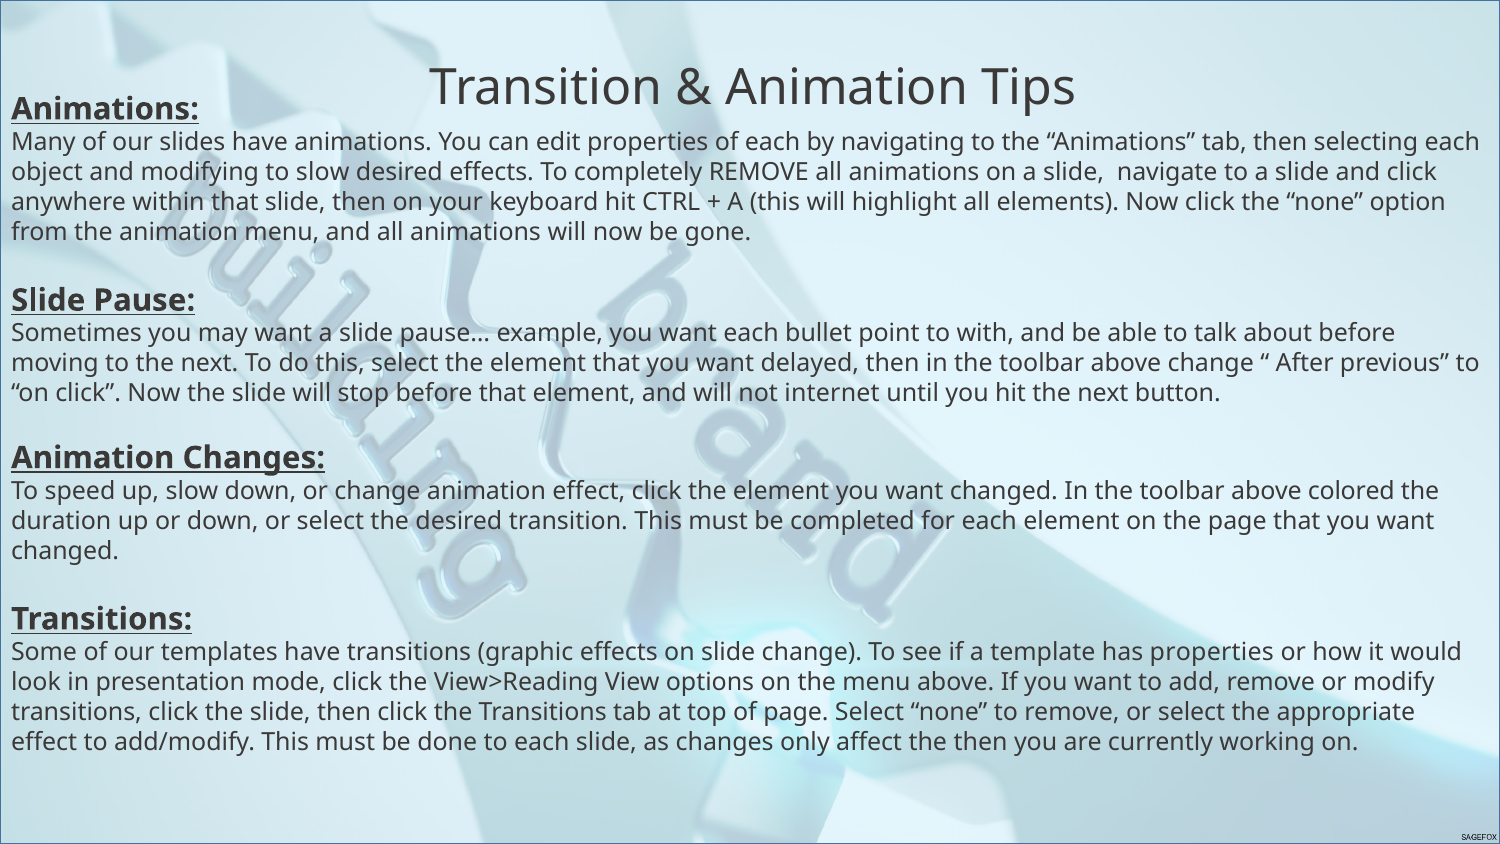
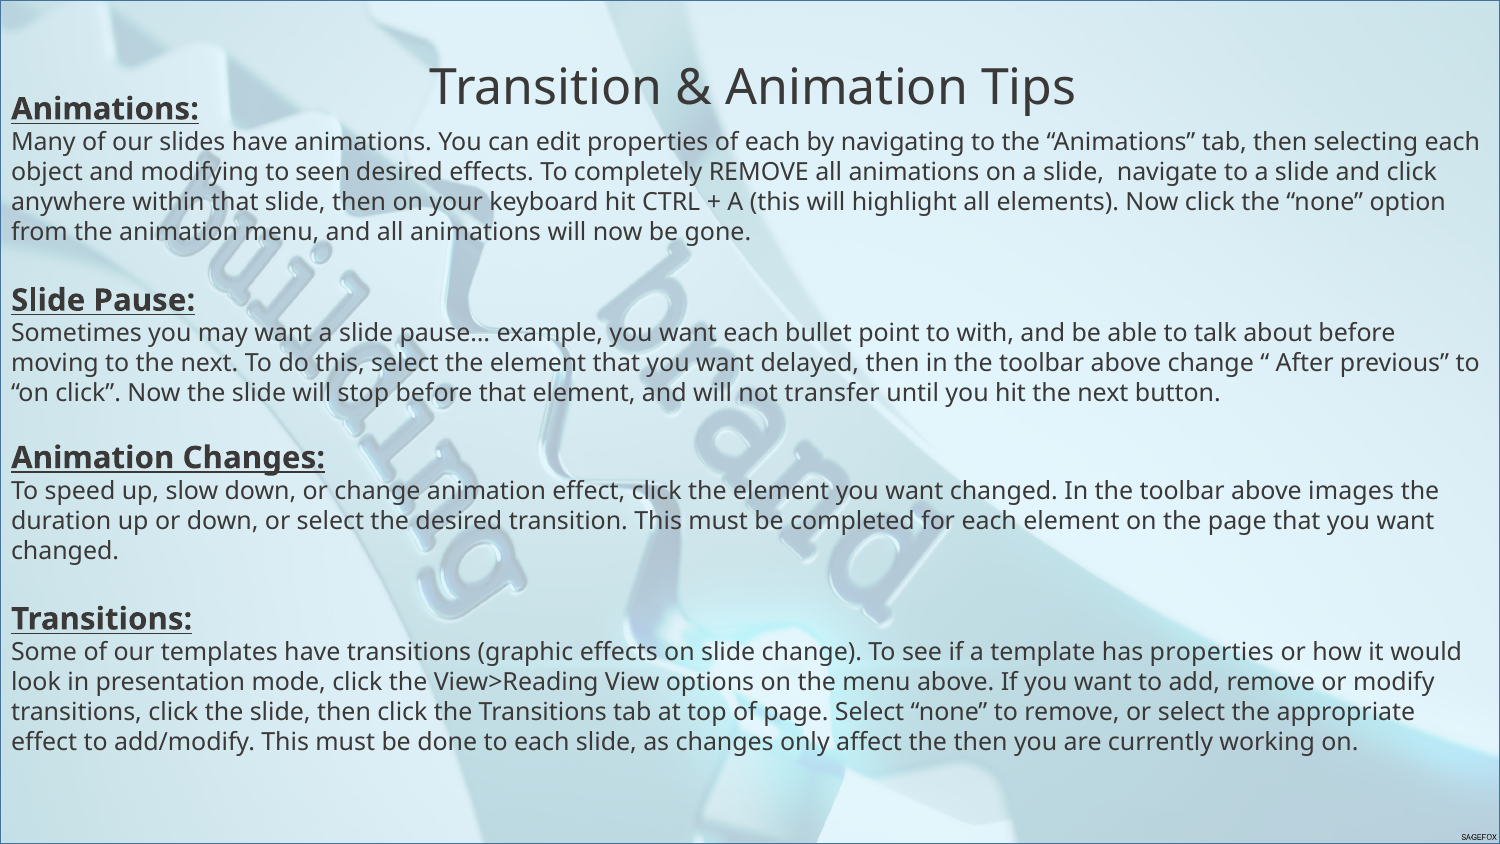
to slow: slow -> seen
internet: internet -> transfer
colored: colored -> images
